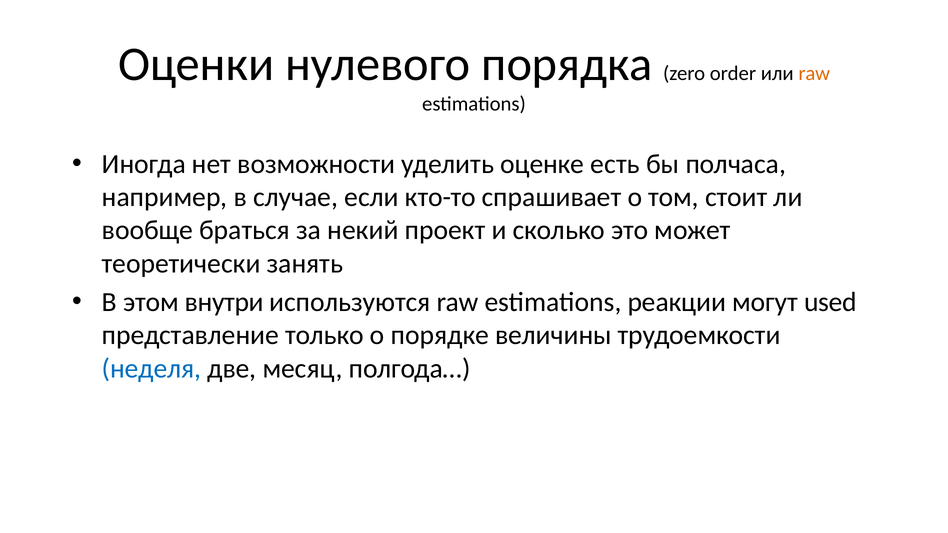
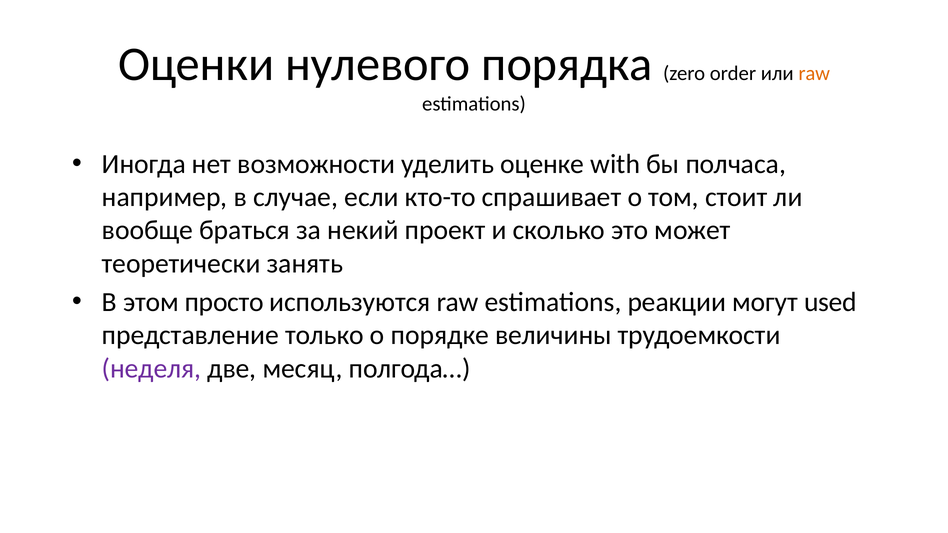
есть: есть -> with
внутри: внутри -> просто
неделя colour: blue -> purple
